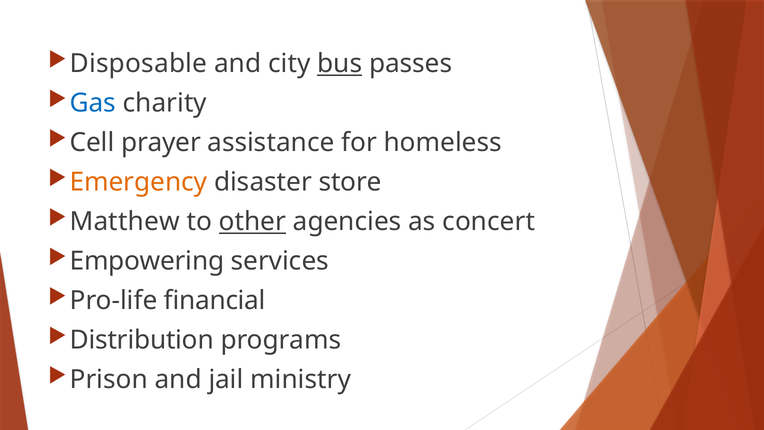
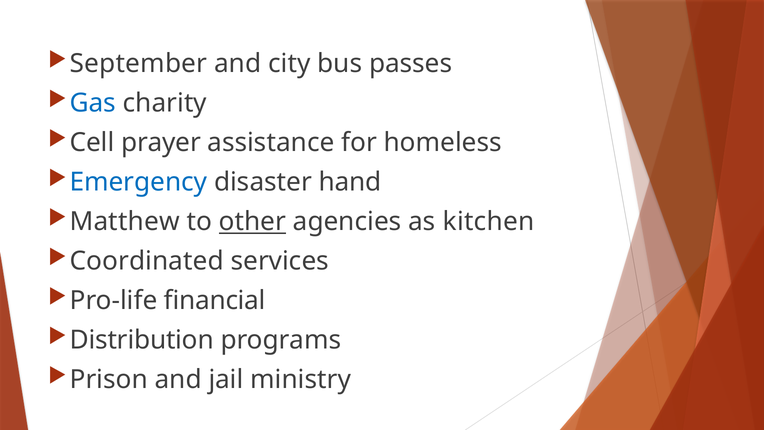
Disposable: Disposable -> September
bus underline: present -> none
Emergency colour: orange -> blue
store: store -> hand
concert: concert -> kitchen
Empowering: Empowering -> Coordinated
